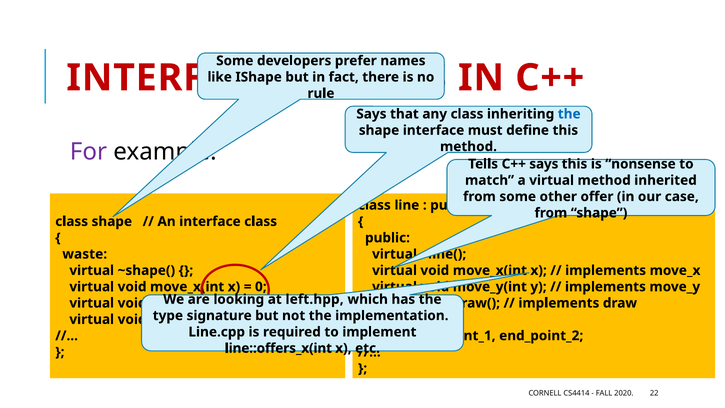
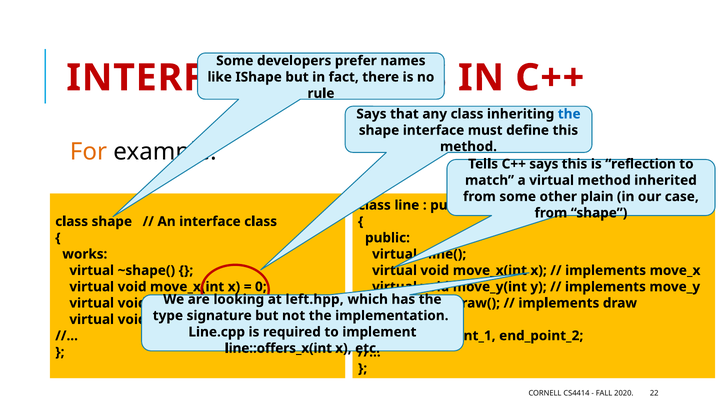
For colour: purple -> orange
nonsense: nonsense -> reflection
offer: offer -> plain
waste: waste -> works
